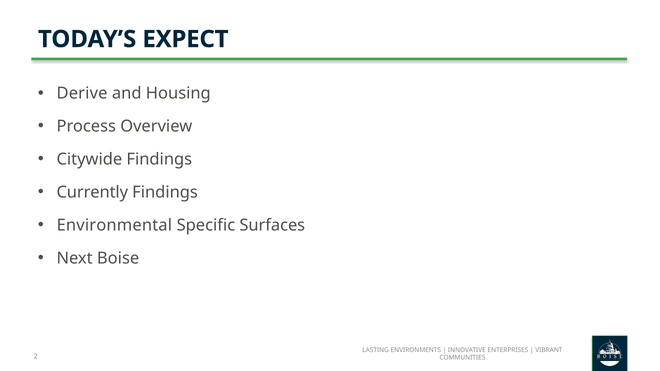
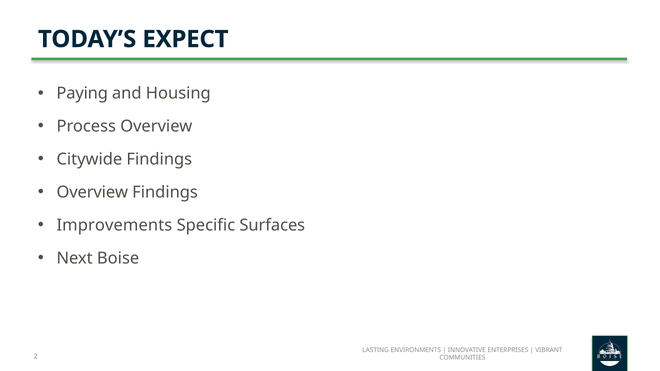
Derive: Derive -> Paying
Currently at (92, 193): Currently -> Overview
Environmental: Environmental -> Improvements
